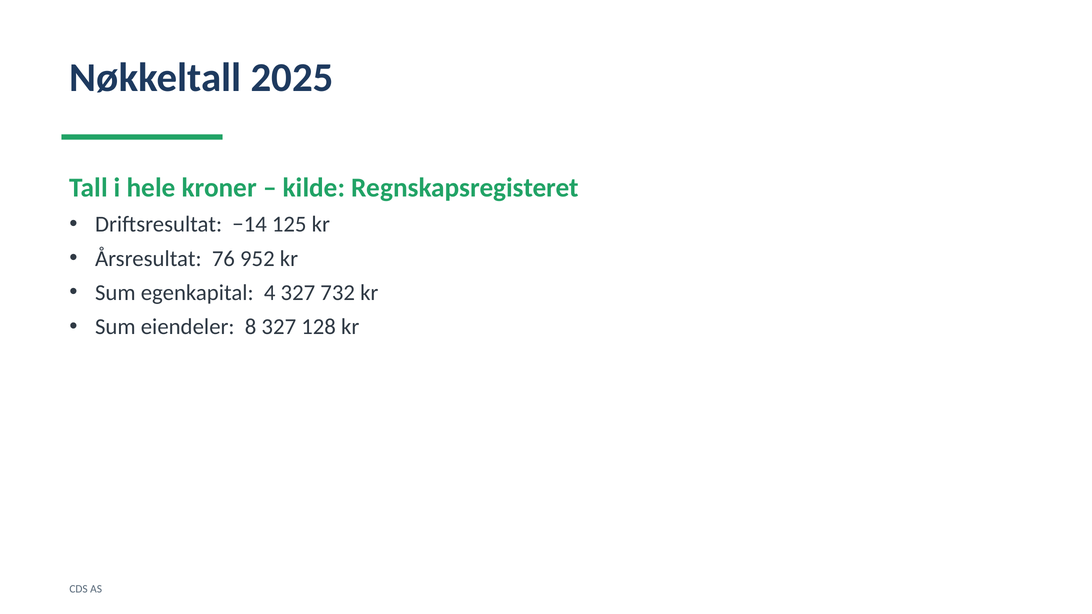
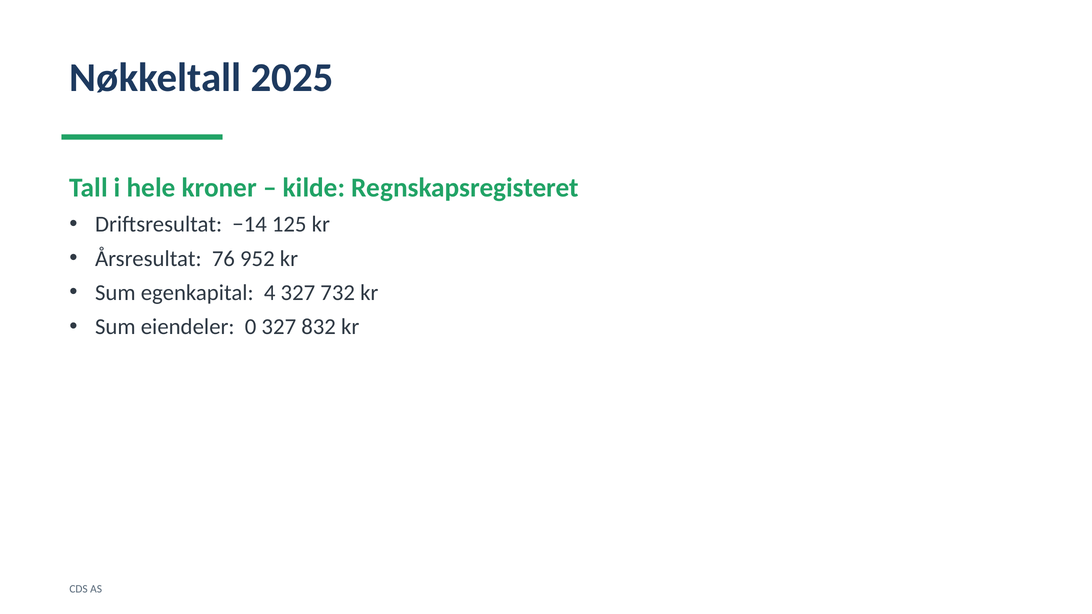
8: 8 -> 0
128: 128 -> 832
